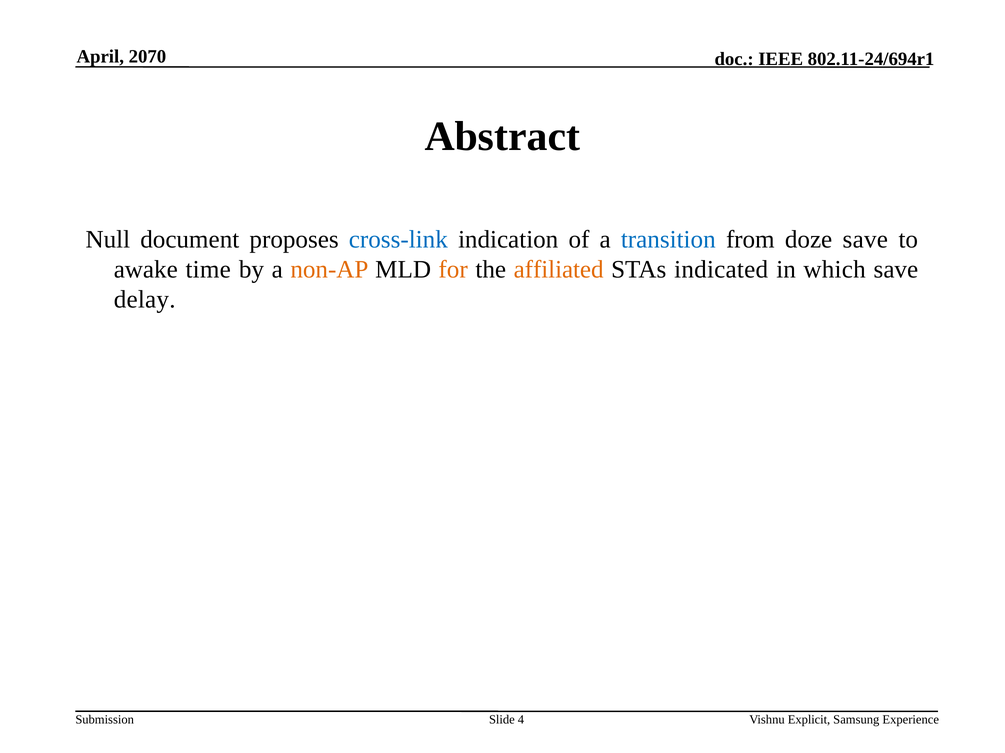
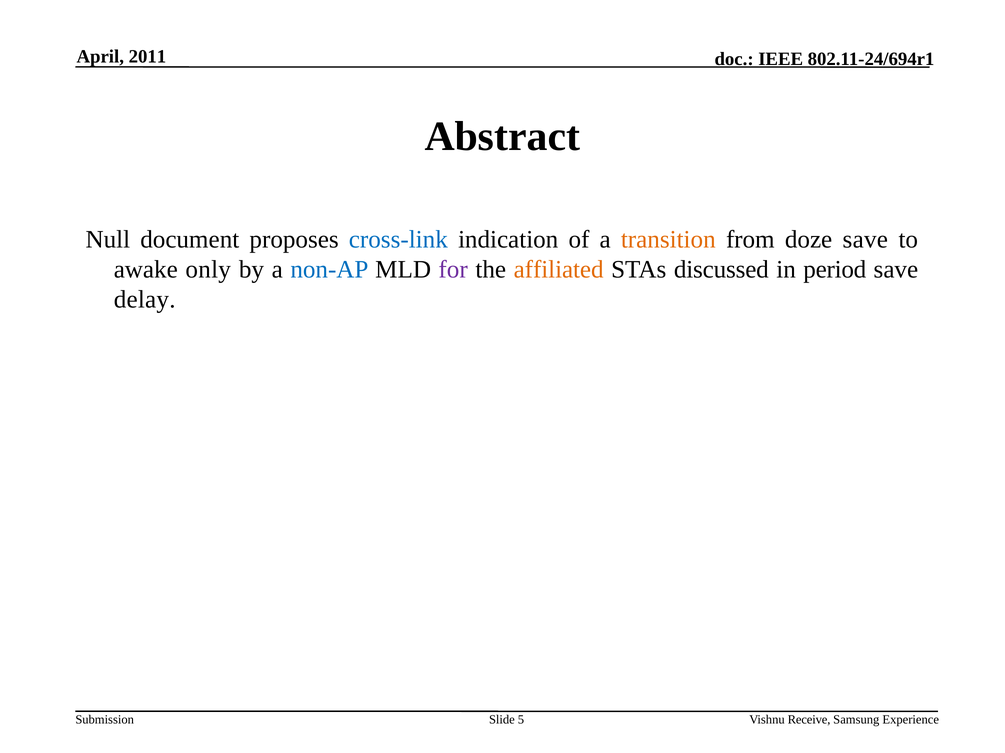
2070: 2070 -> 2011
transition colour: blue -> orange
time: time -> only
non-AP colour: orange -> blue
for colour: orange -> purple
indicated: indicated -> discussed
which: which -> period
4: 4 -> 5
Explicit: Explicit -> Receive
